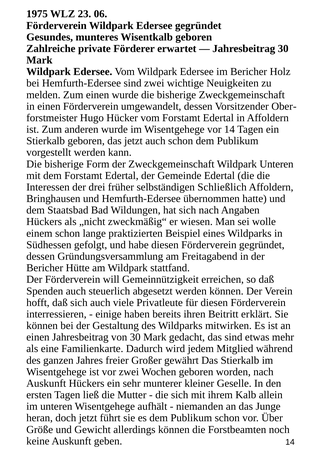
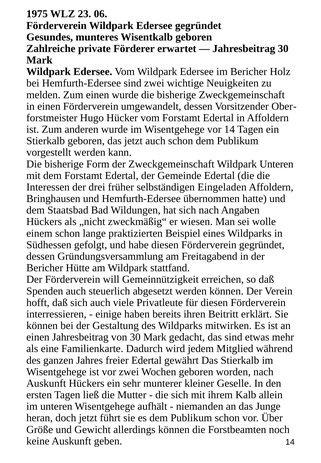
Schließlich: Schließlich -> Eingeladen
freier Großer: Großer -> Edertal
